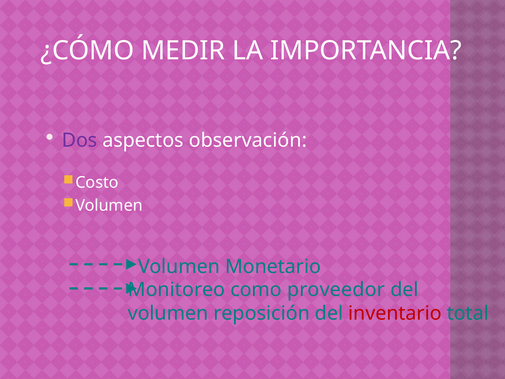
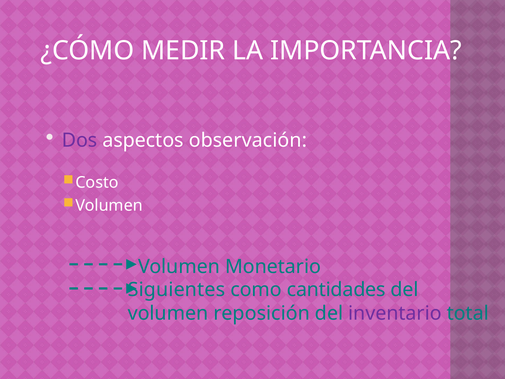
Monitoreo: Monitoreo -> Siguientes
proveedor: proveedor -> cantidades
inventario colour: red -> purple
